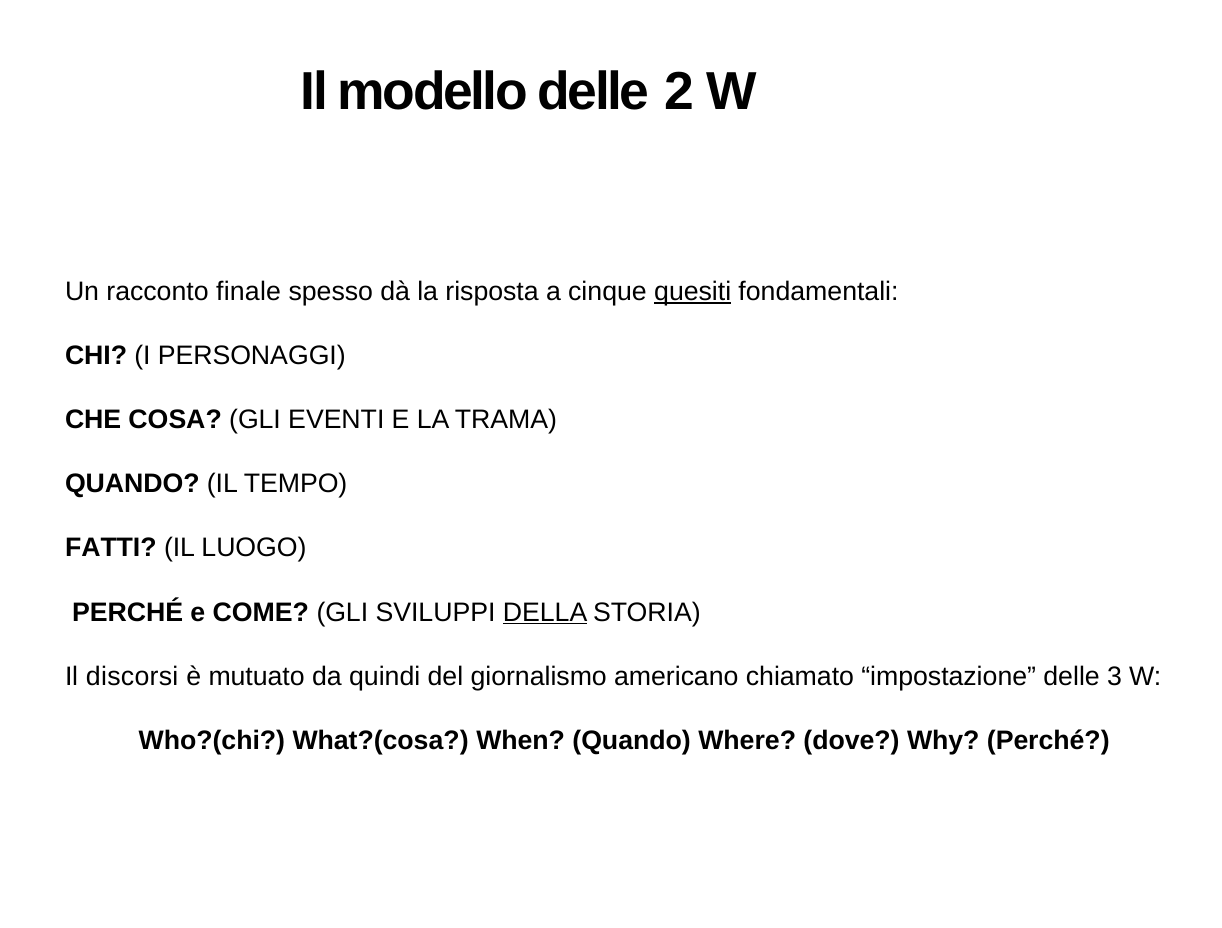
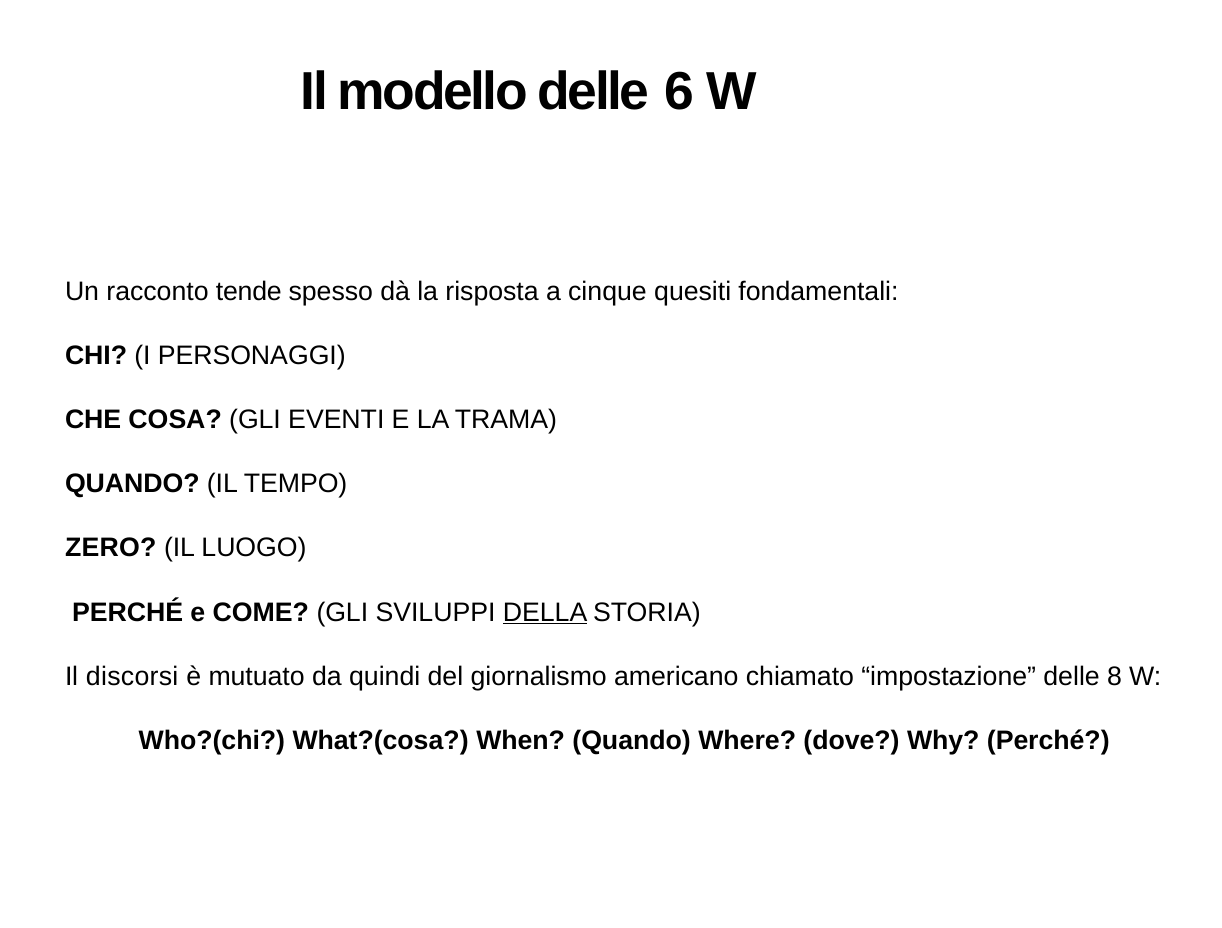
2: 2 -> 6
finale: finale -> tende
quesiti underline: present -> none
FATTI: FATTI -> ZERO
3: 3 -> 8
